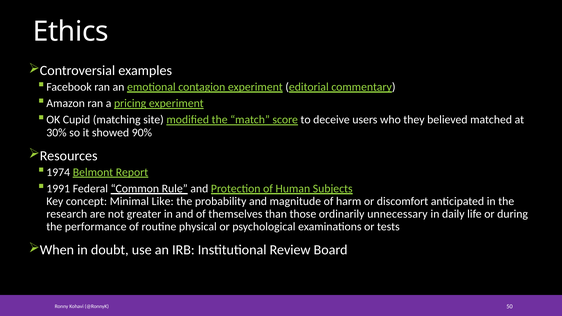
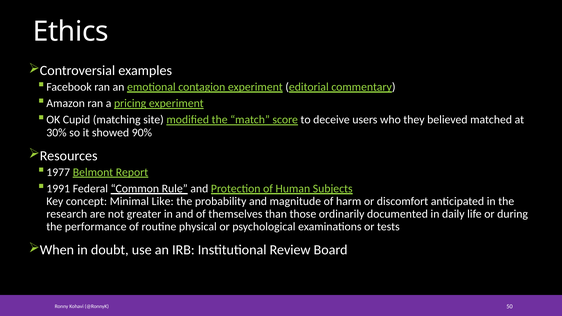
1974: 1974 -> 1977
unnecessary: unnecessary -> documented
